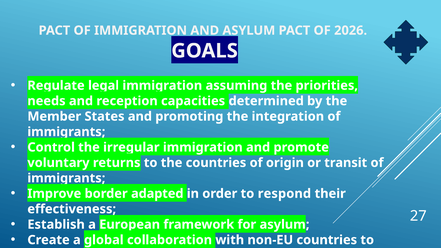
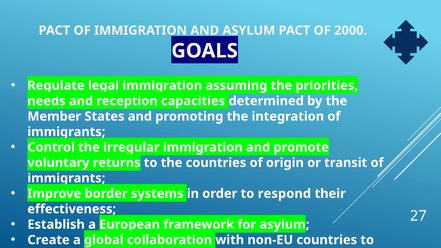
2026: 2026 -> 2000
adapted: adapted -> systems
